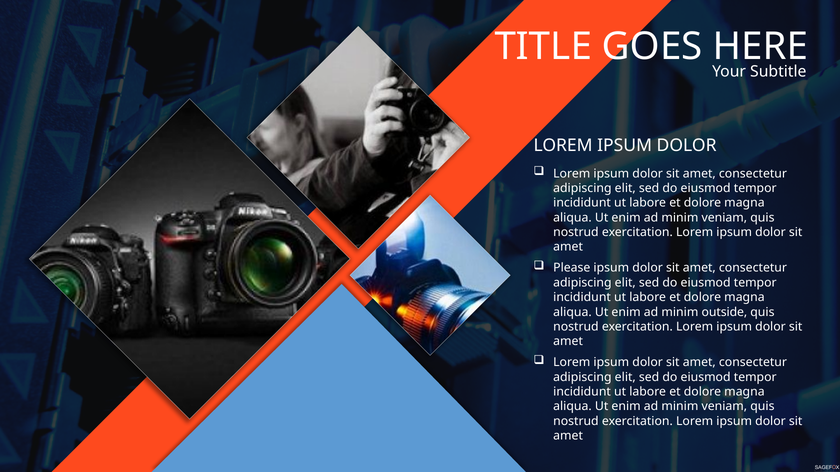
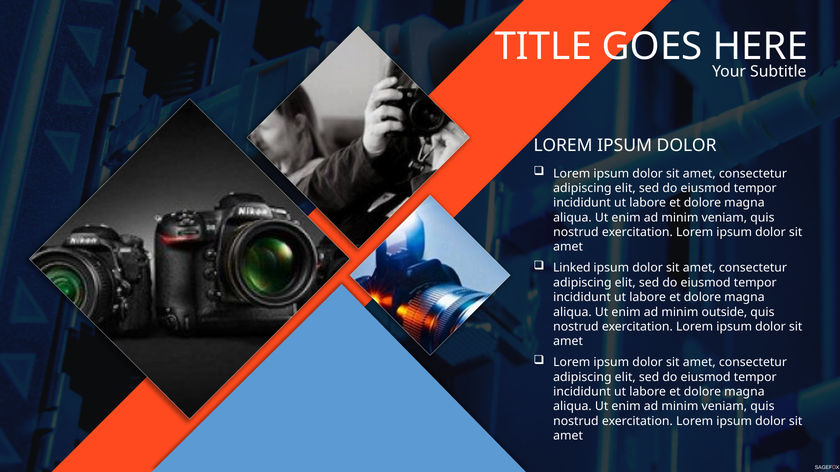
Please: Please -> Linked
